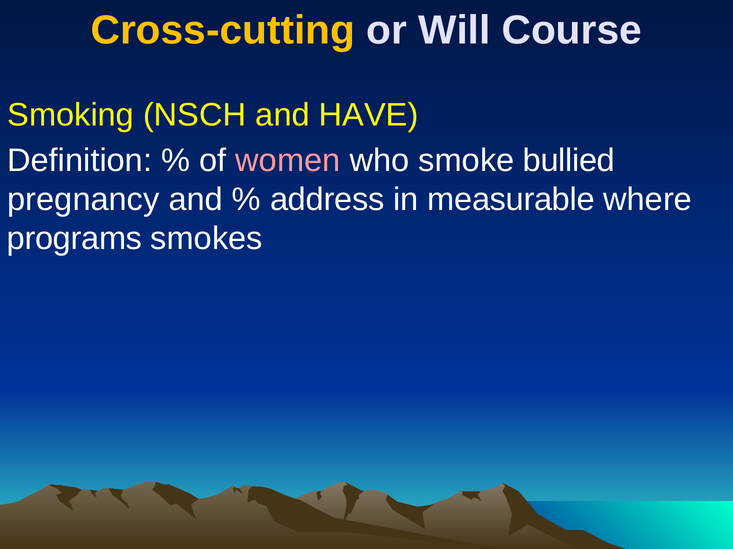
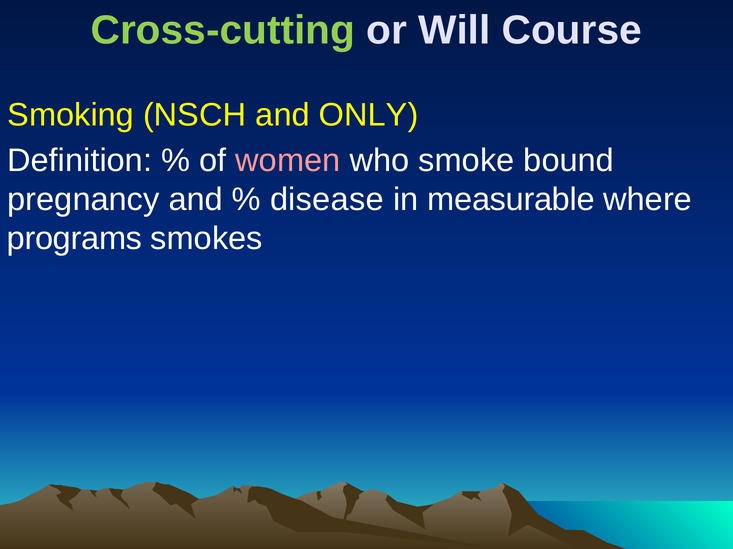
Cross-cutting colour: yellow -> light green
HAVE: HAVE -> ONLY
bullied: bullied -> bound
address: address -> disease
